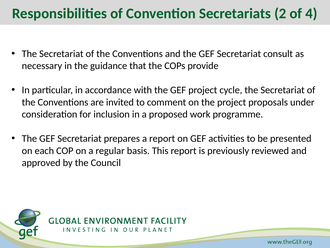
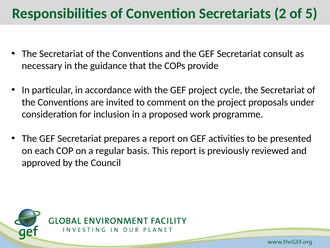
4: 4 -> 5
